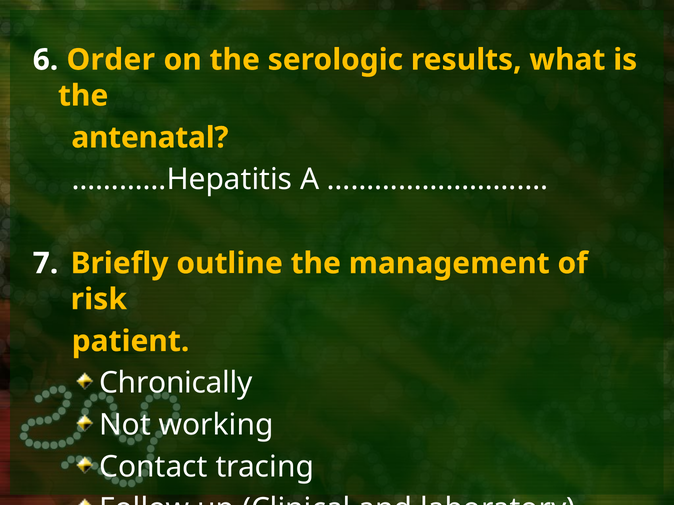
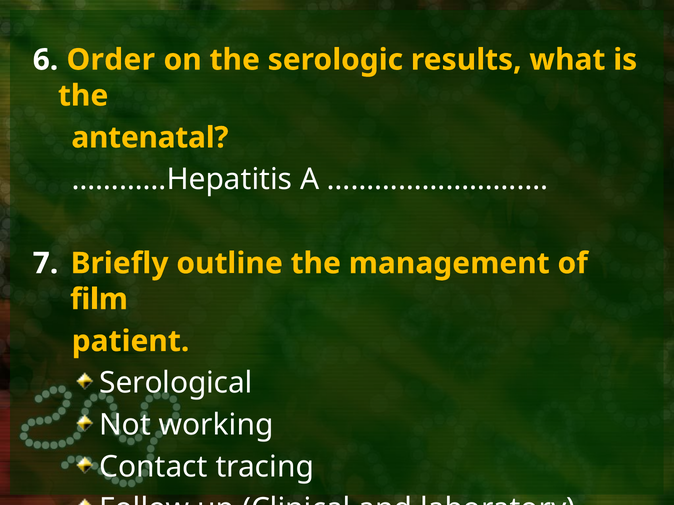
risk: risk -> film
Chronically: Chronically -> Serological
